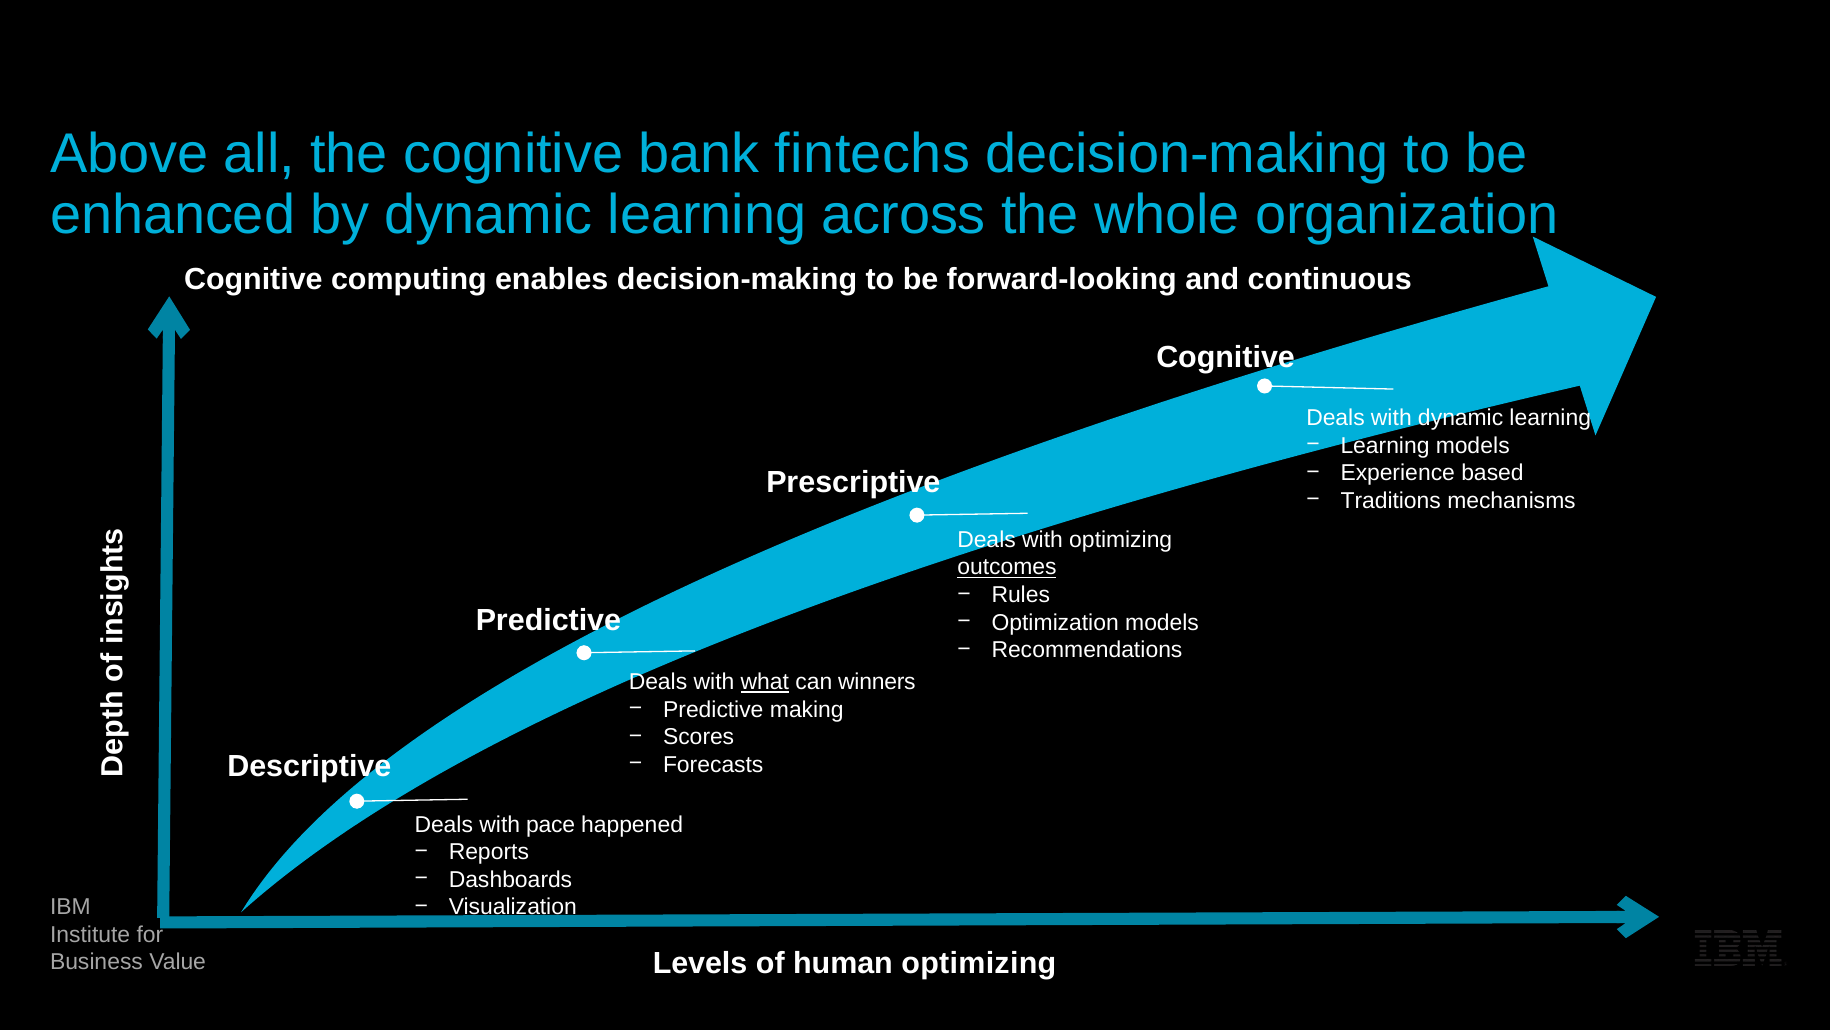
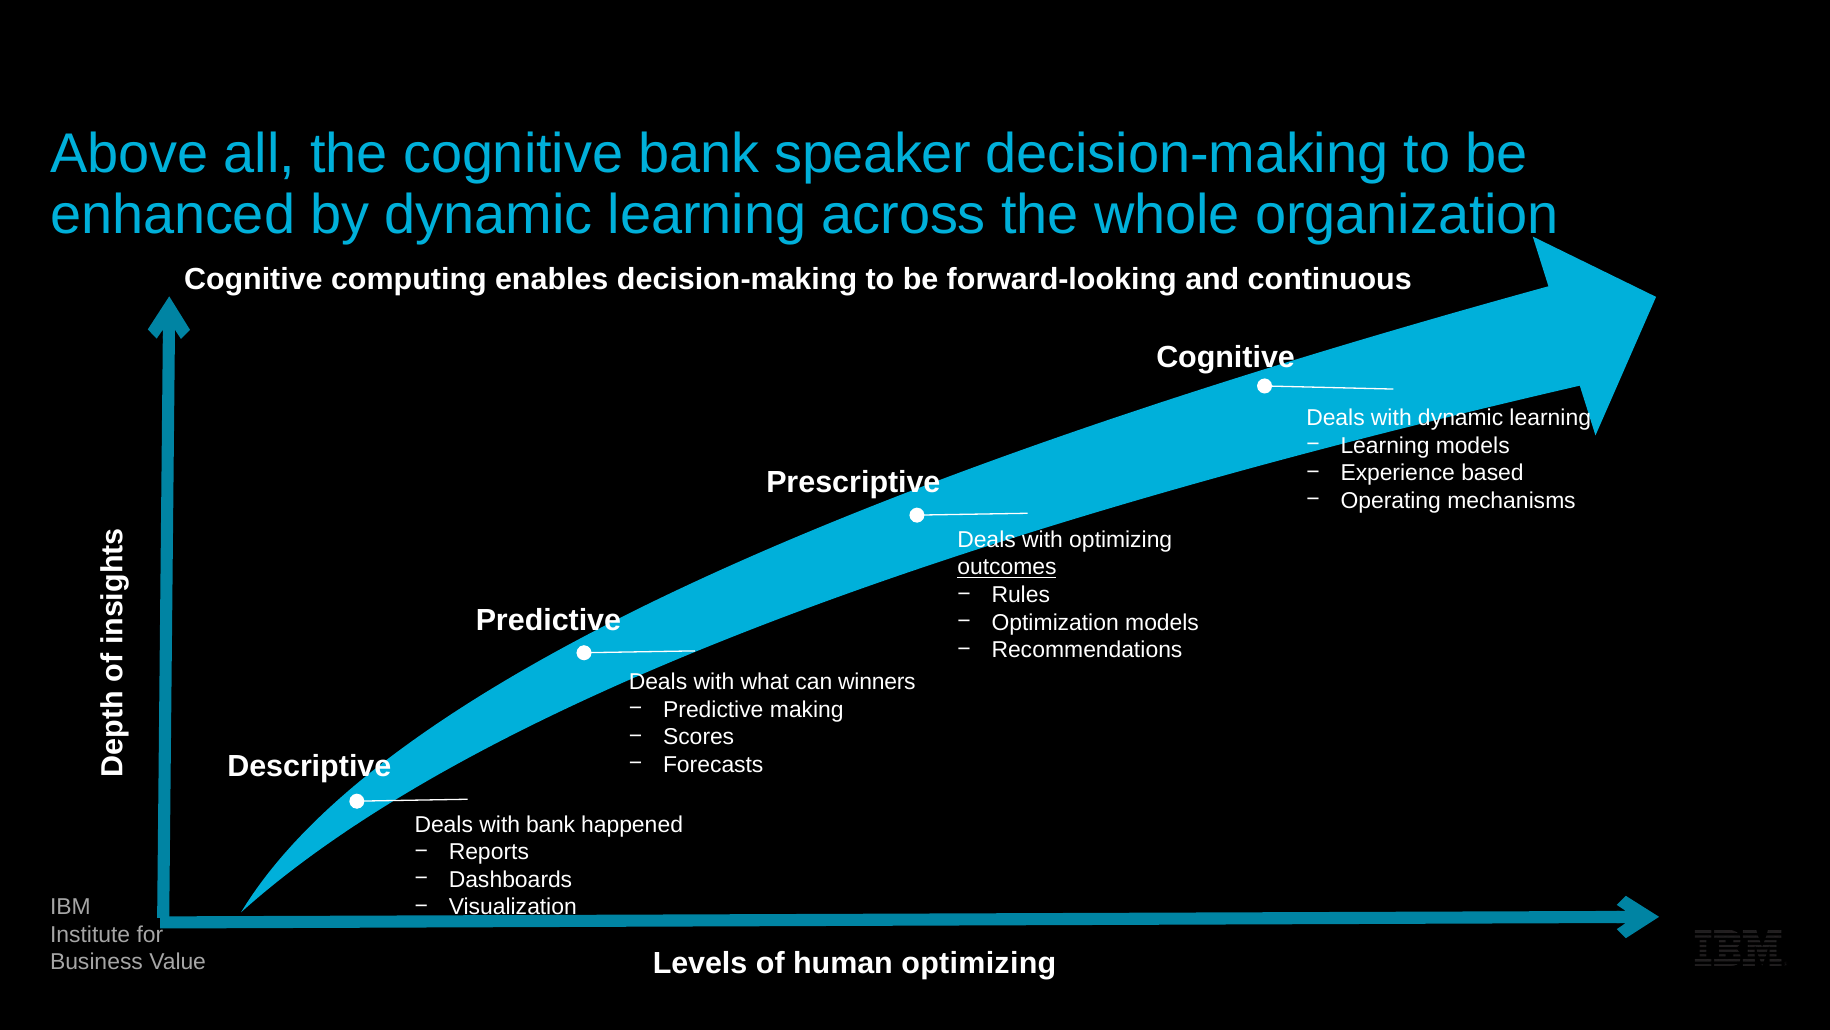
fintechs: fintechs -> speaker
Traditions: Traditions -> Operating
what underline: present -> none
with pace: pace -> bank
